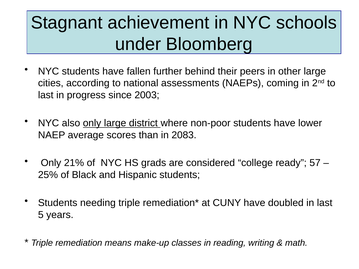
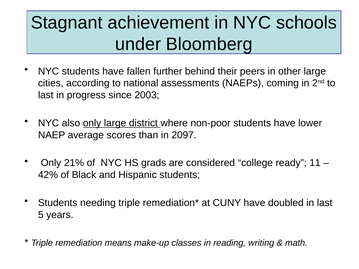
2083: 2083 -> 2097
57: 57 -> 11
25%: 25% -> 42%
